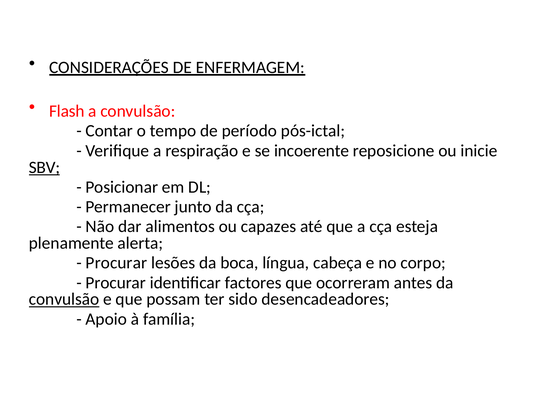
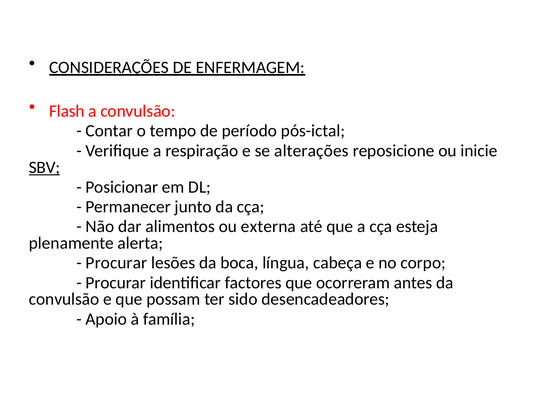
incoerente: incoerente -> alterações
capazes: capazes -> externa
convulsão at (64, 299) underline: present -> none
